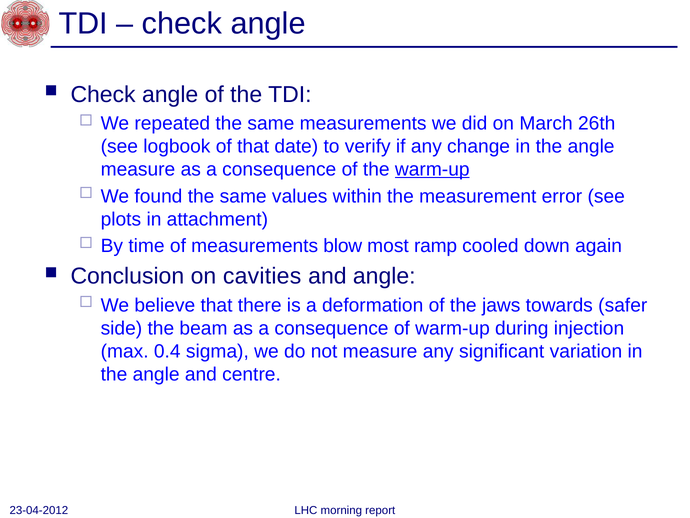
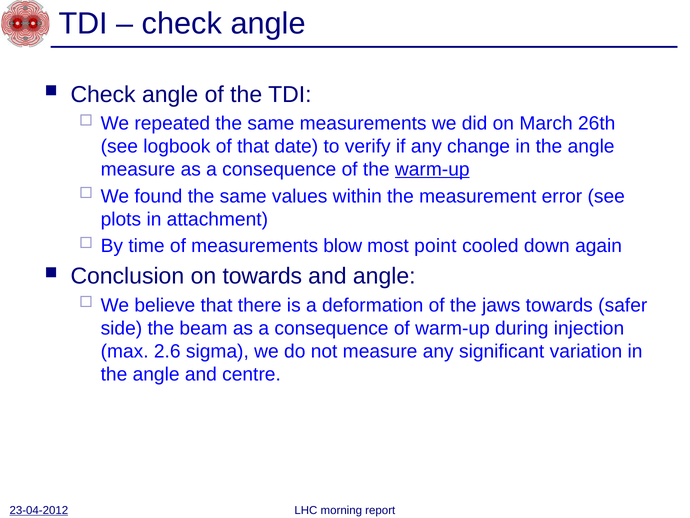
ramp: ramp -> point
on cavities: cavities -> towards
0.4: 0.4 -> 2.6
23-04-2012 underline: none -> present
